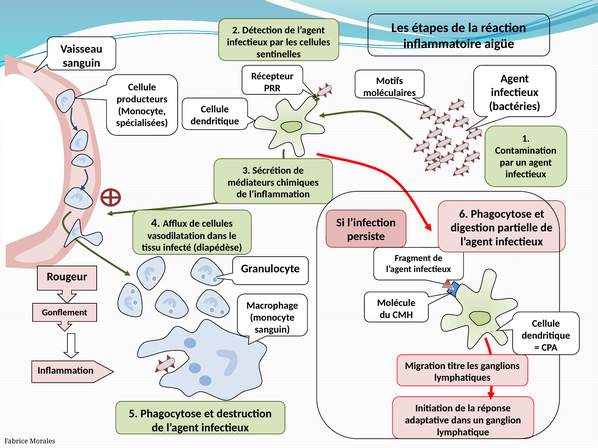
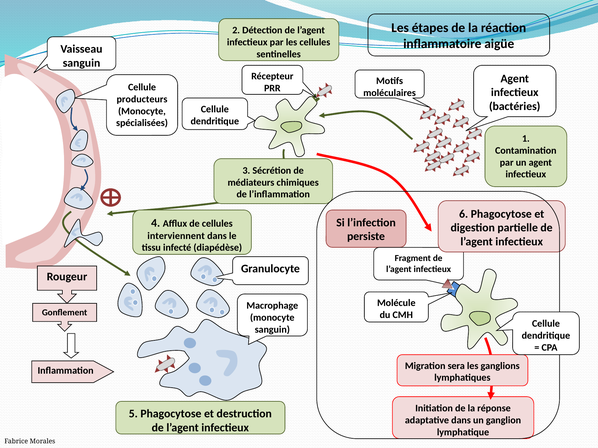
vasodilatation: vasodilatation -> interviennent
titre: titre -> sera
